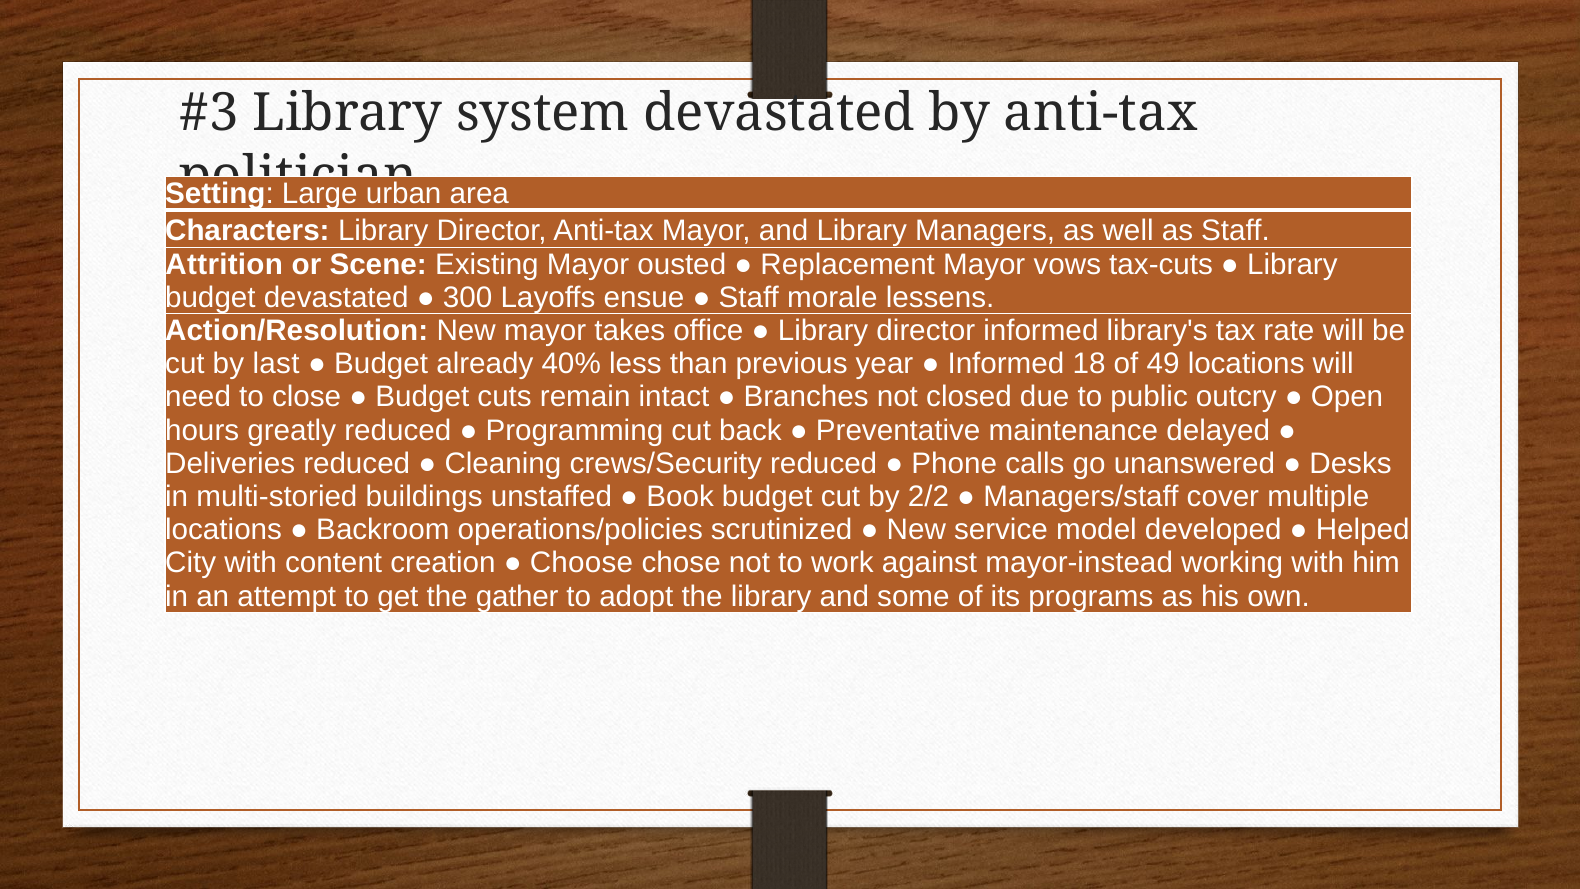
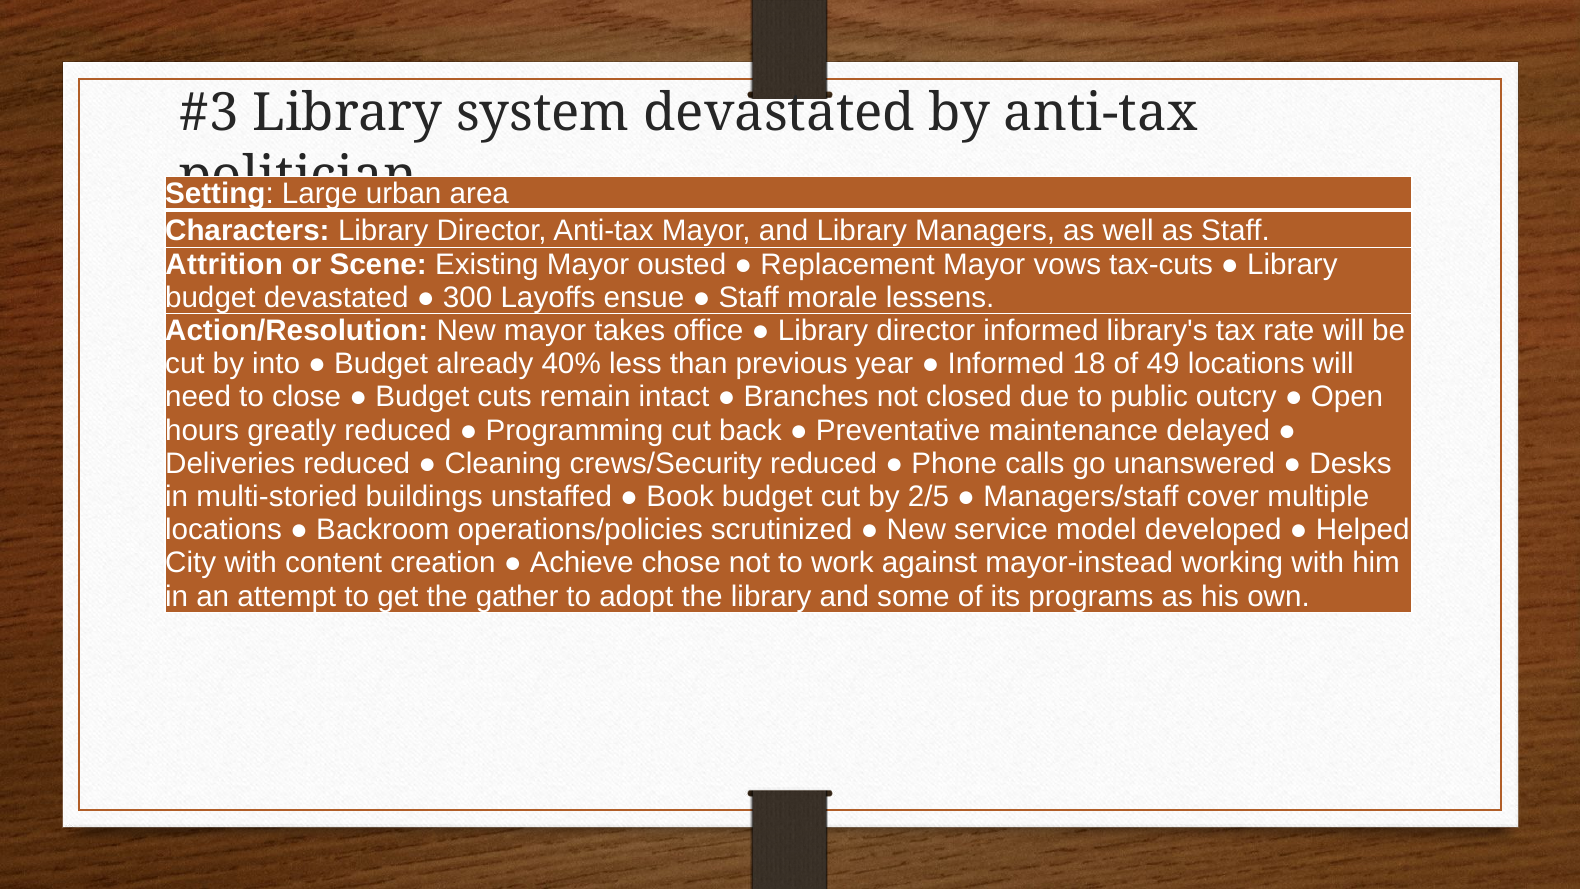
last: last -> into
2/2: 2/2 -> 2/5
Choose: Choose -> Achieve
